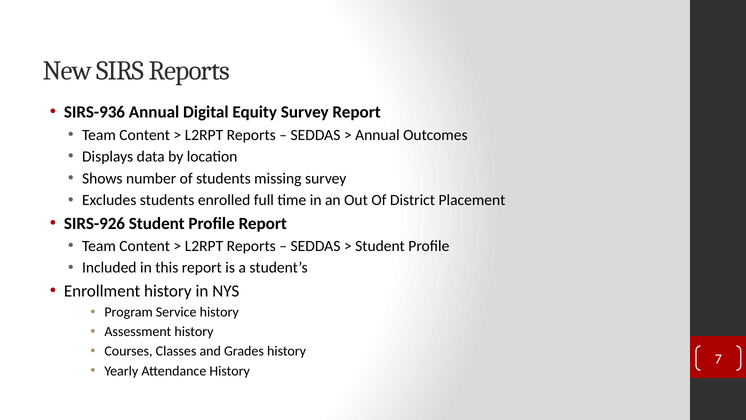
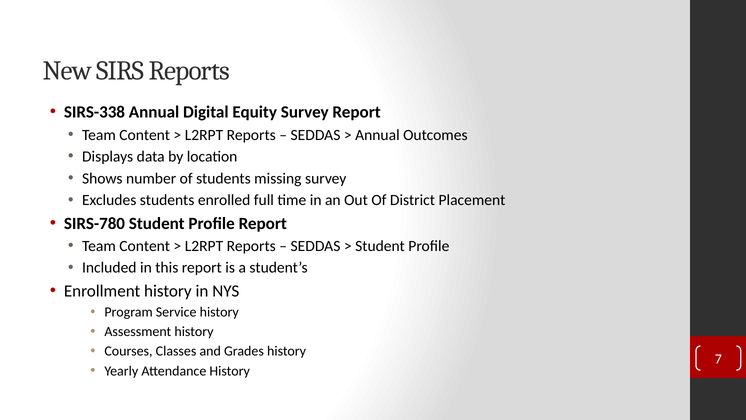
SIRS-936: SIRS-936 -> SIRS-338
SIRS-926: SIRS-926 -> SIRS-780
